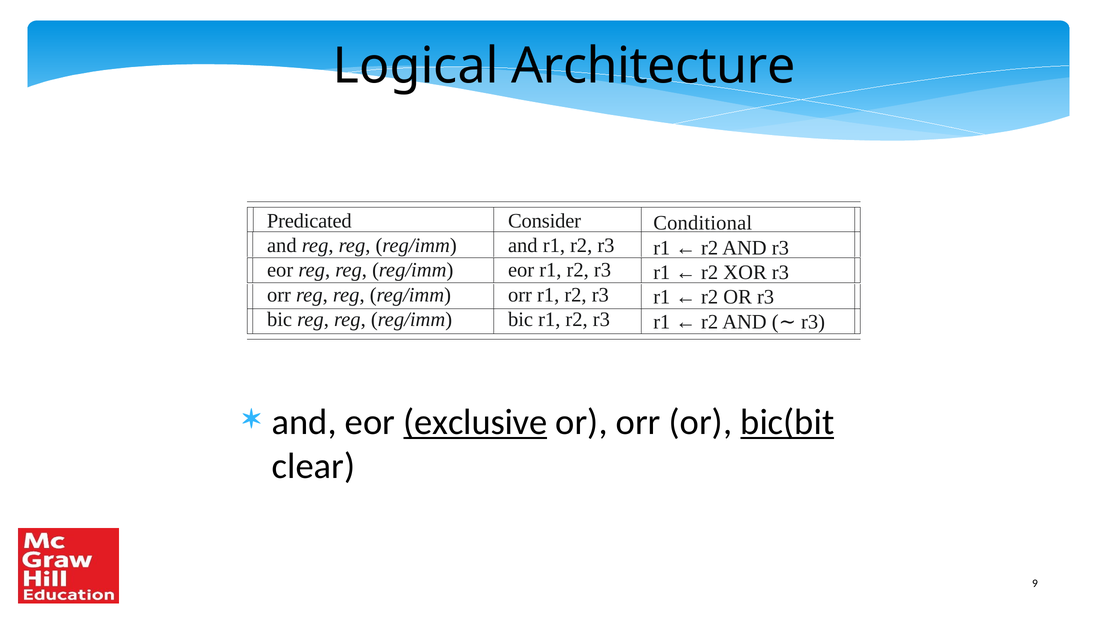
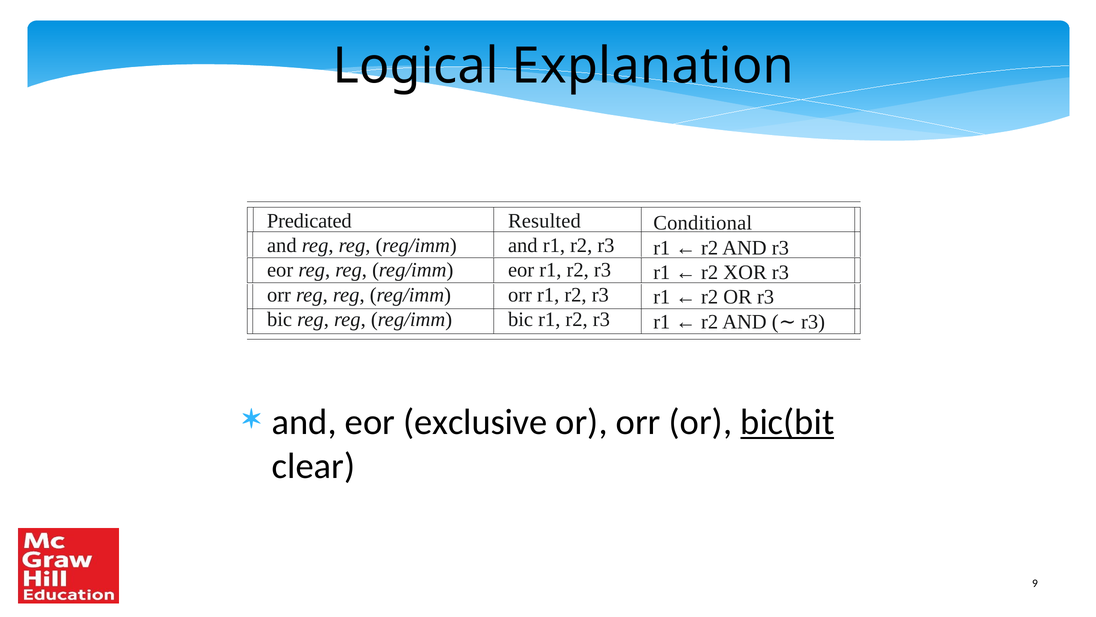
Architecture: Architecture -> Explanation
Consider: Consider -> Resulted
exclusive underline: present -> none
